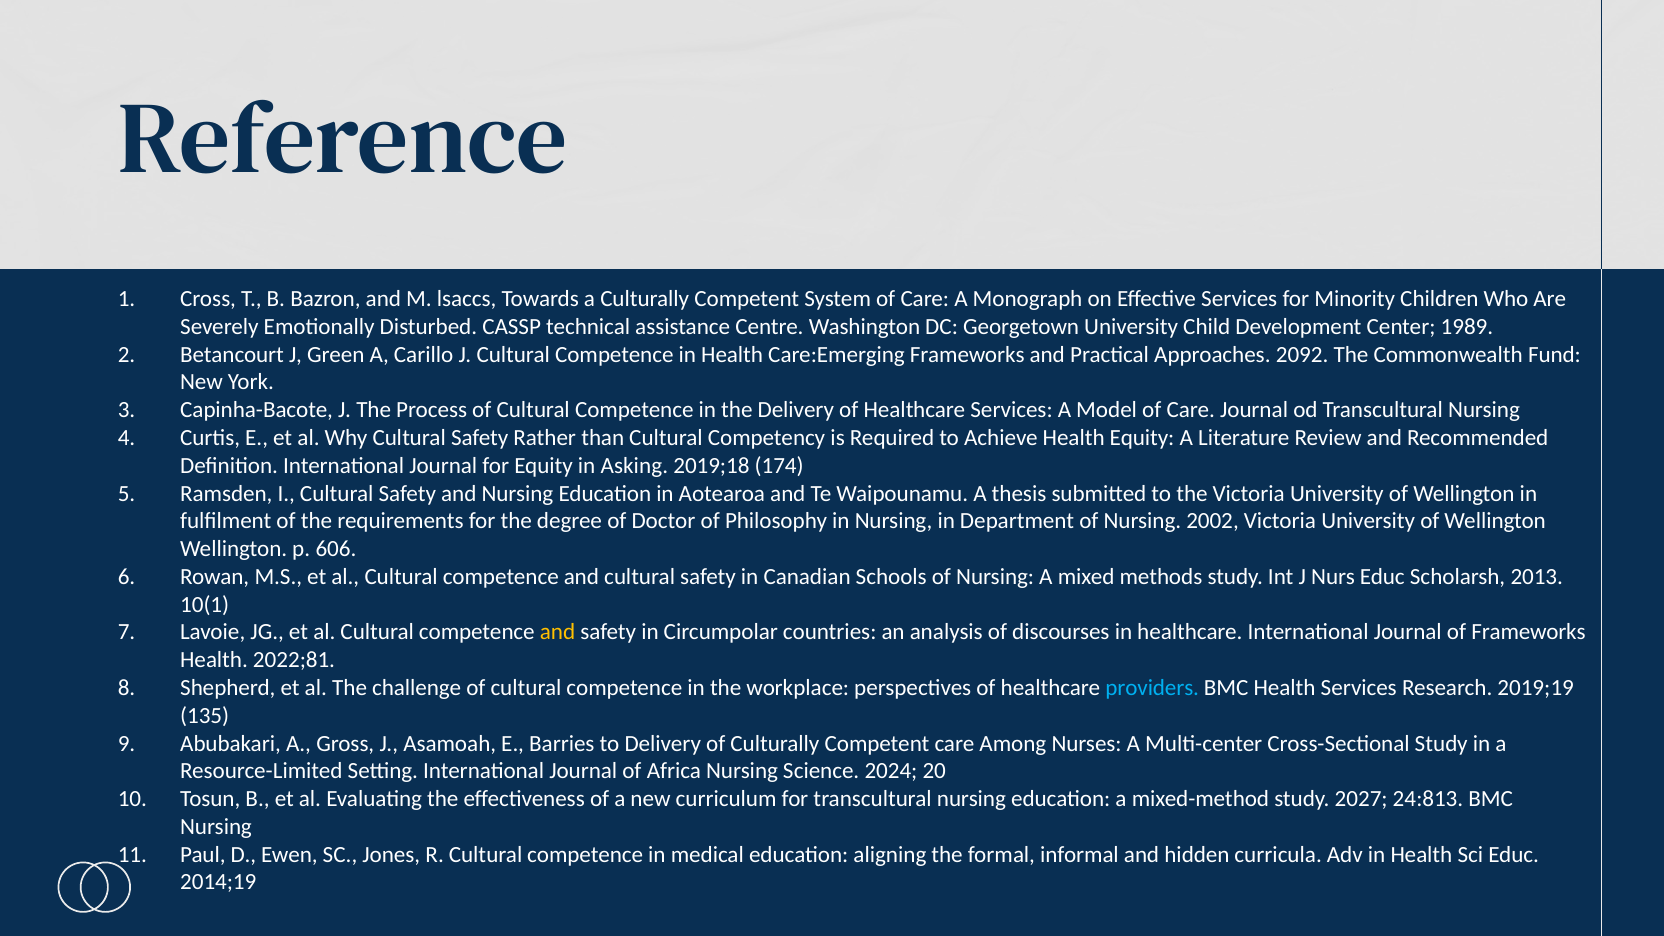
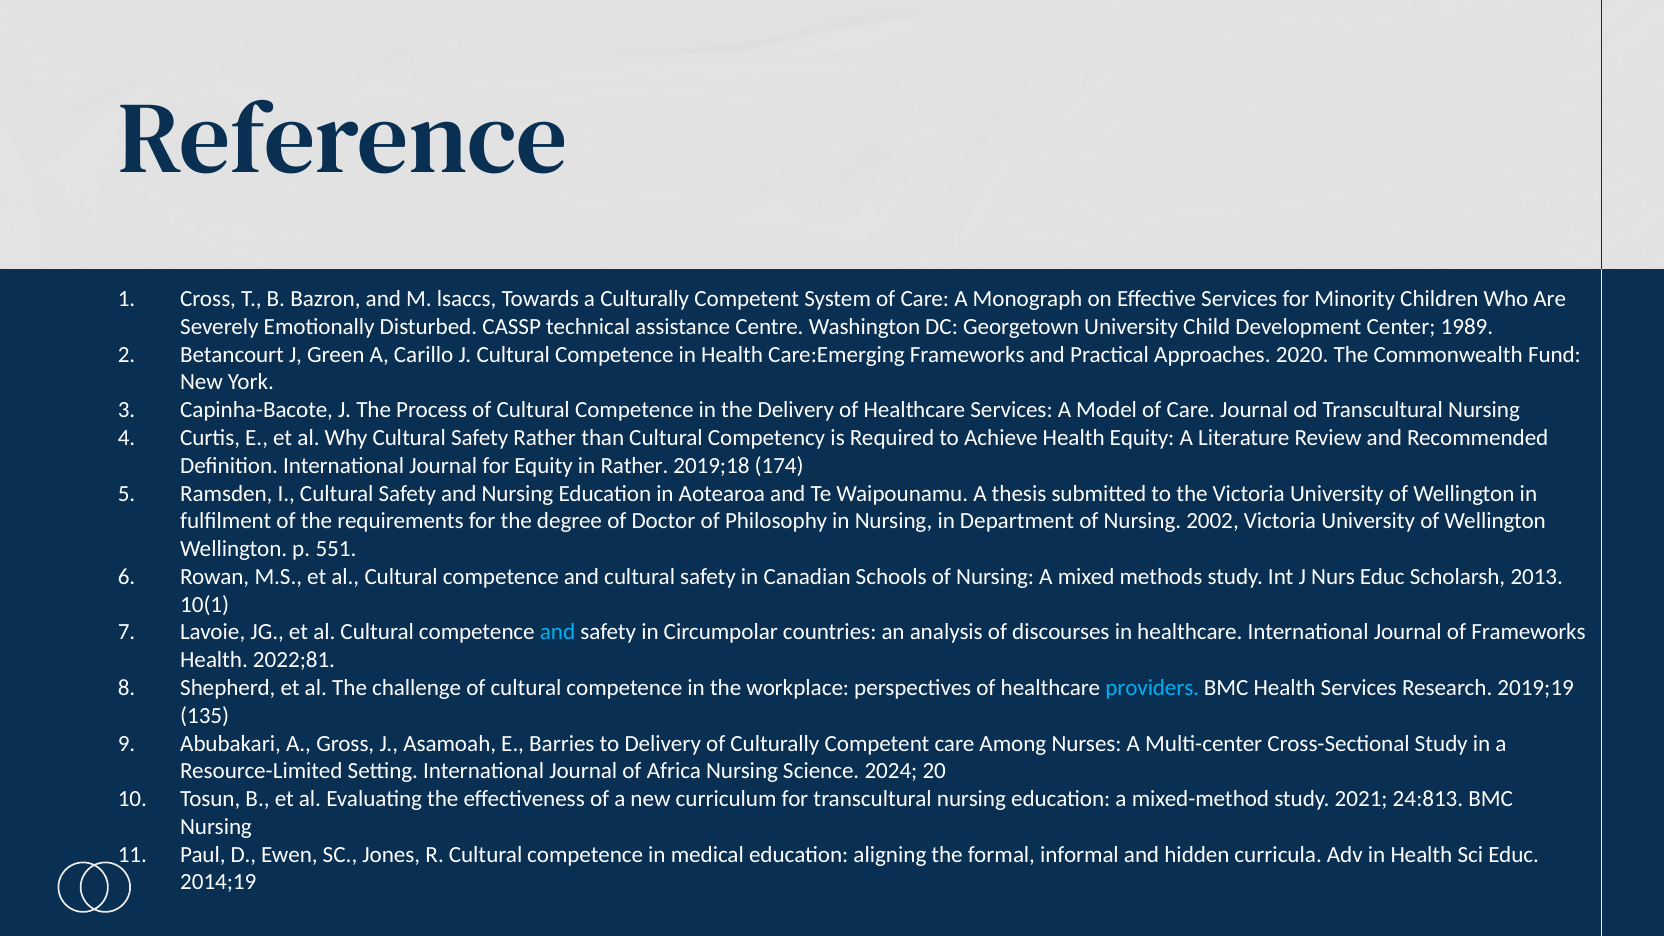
2092: 2092 -> 2020
in Asking: Asking -> Rather
606: 606 -> 551
and at (558, 632) colour: yellow -> light blue
2027: 2027 -> 2021
